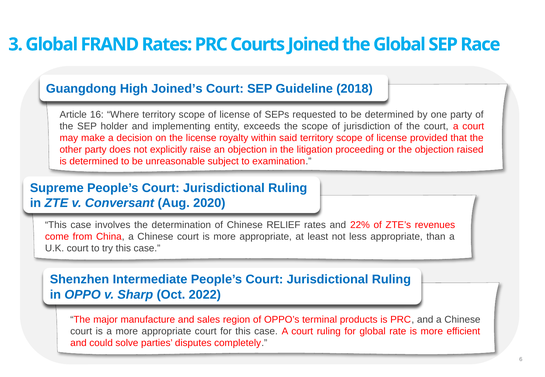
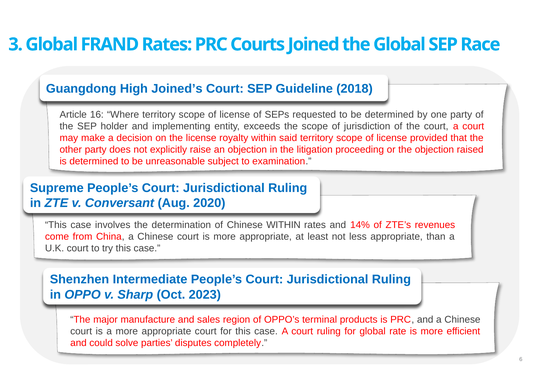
RELIEF at (283, 225): RELIEF -> WITHIN
22%: 22% -> 14%
2022: 2022 -> 2023
